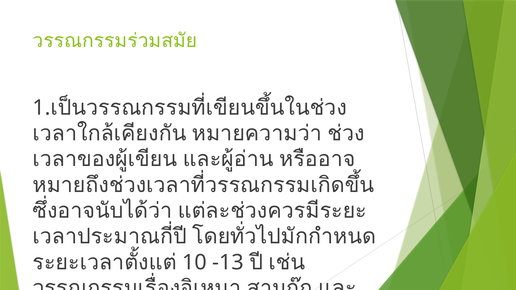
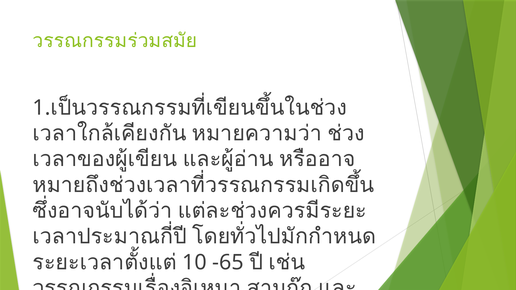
-13: -13 -> -65
